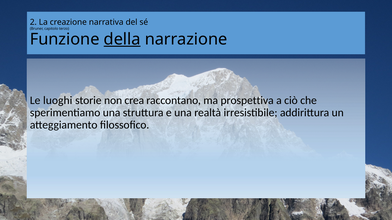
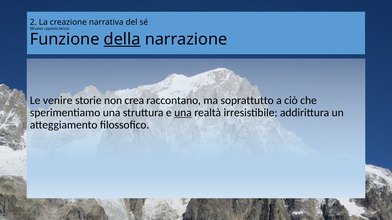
luoghi: luoghi -> venire
prospettiva: prospettiva -> soprattutto
una at (183, 113) underline: none -> present
